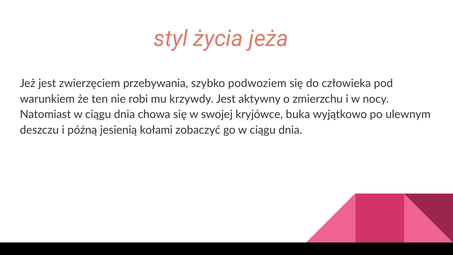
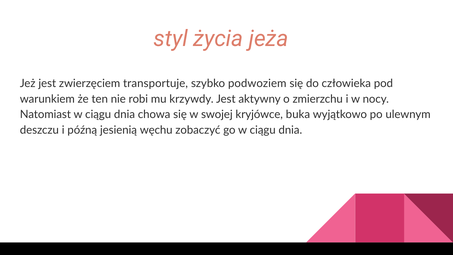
przebywania: przebywania -> transportuje
kołami: kołami -> węchu
